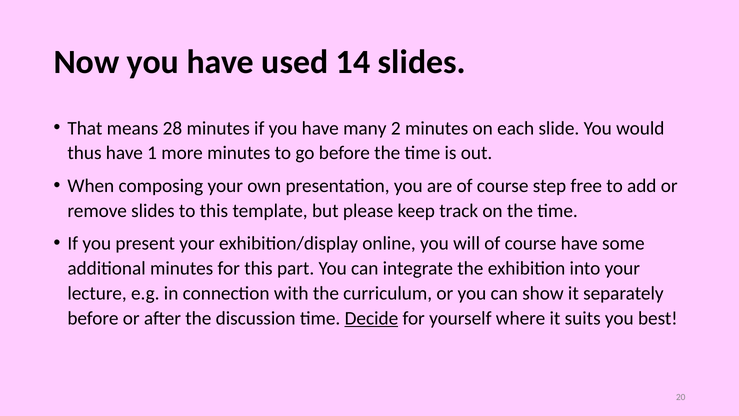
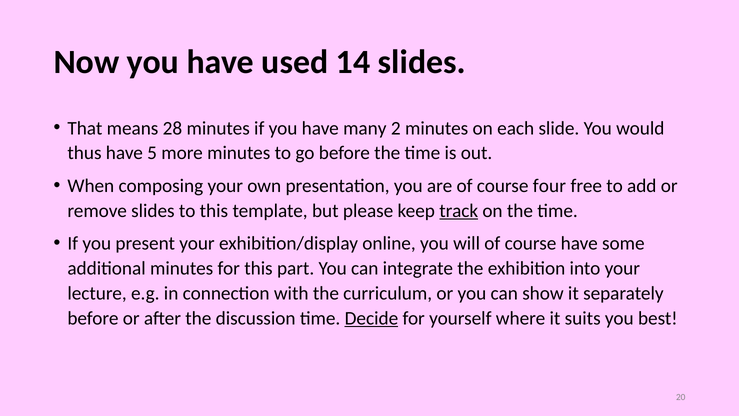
1: 1 -> 5
step: step -> four
track underline: none -> present
